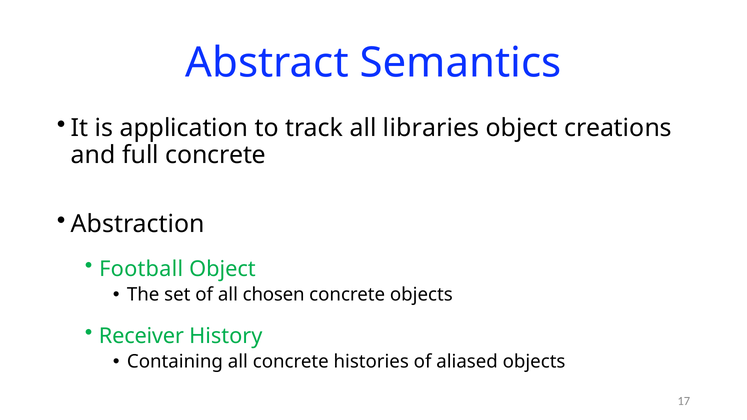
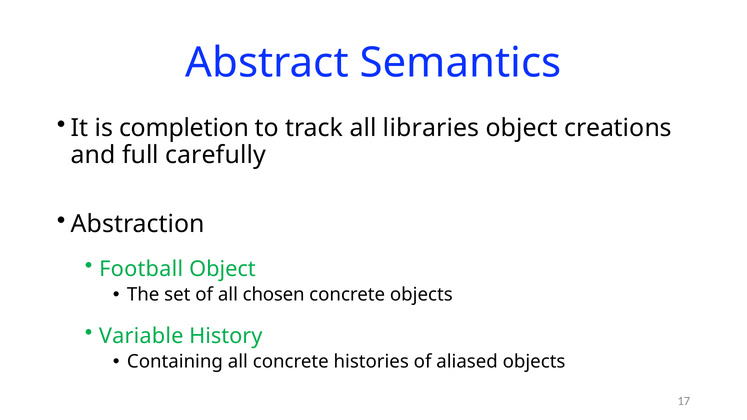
application: application -> completion
full concrete: concrete -> carefully
Receiver: Receiver -> Variable
